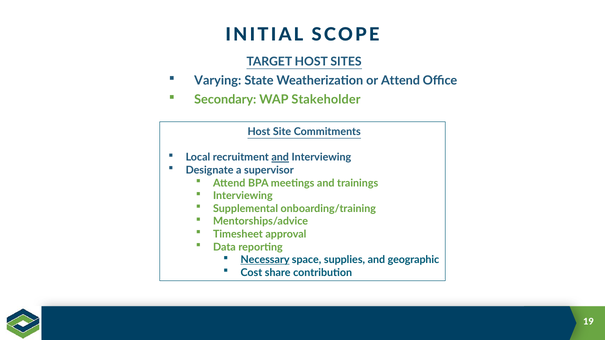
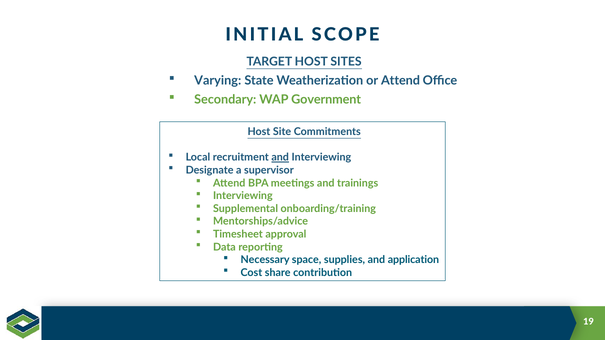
Stakeholder: Stakeholder -> Government
Necessary underline: present -> none
geographic: geographic -> application
